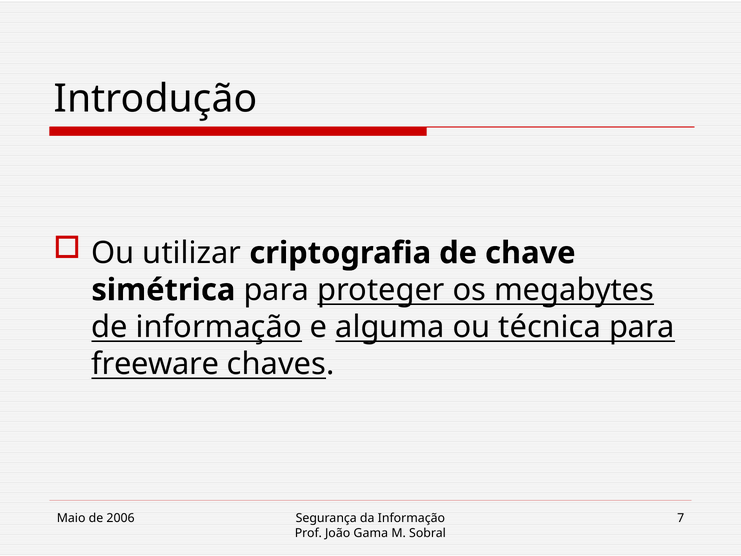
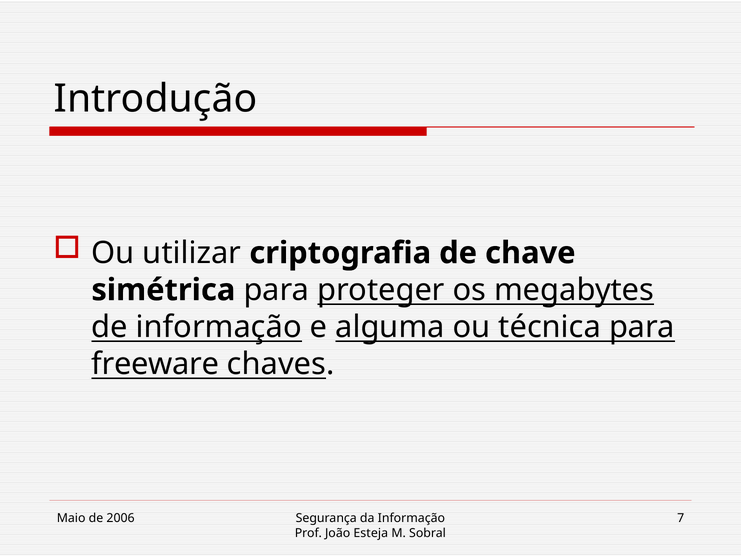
Gama: Gama -> Esteja
